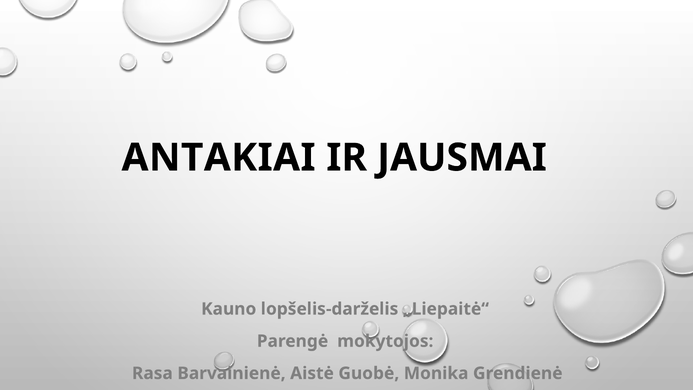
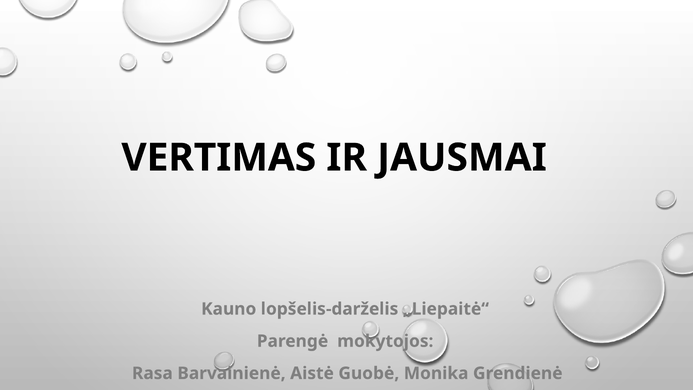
ANTAKIAI: ANTAKIAI -> VERTIMAS
